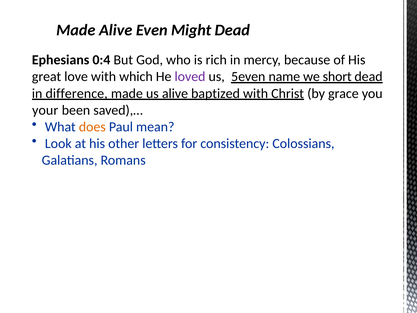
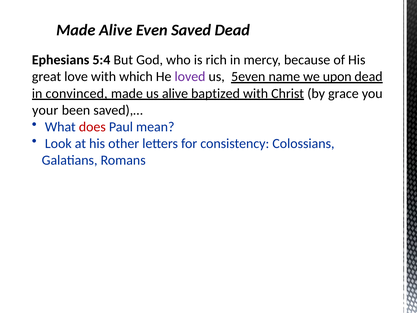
Might: Might -> Saved
0:4: 0:4 -> 5:4
short: short -> upon
difference: difference -> convinced
does colour: orange -> red
